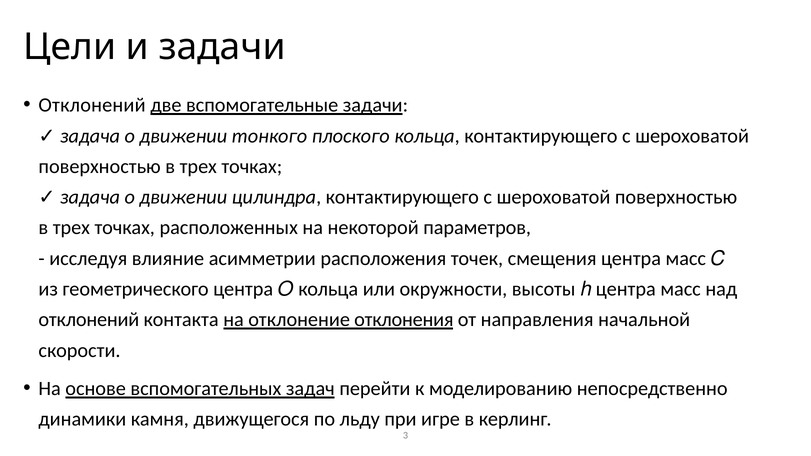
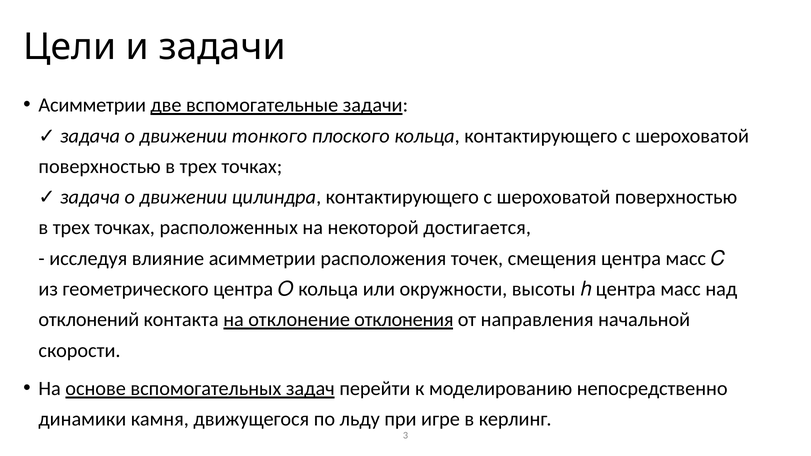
Отклонений at (92, 105): Отклонений -> Асимметрии
параметров: параметров -> достигается
